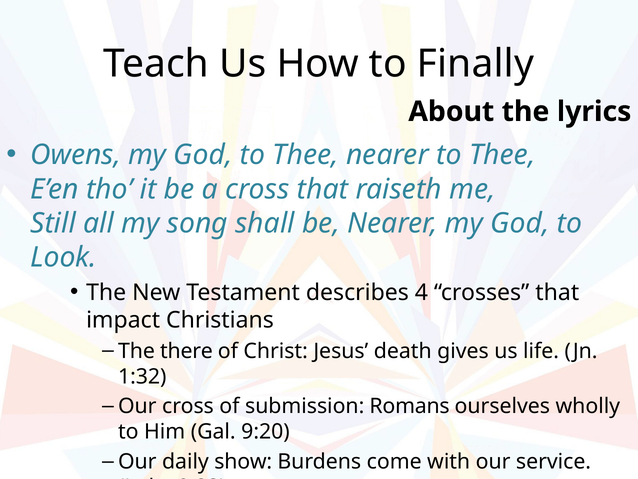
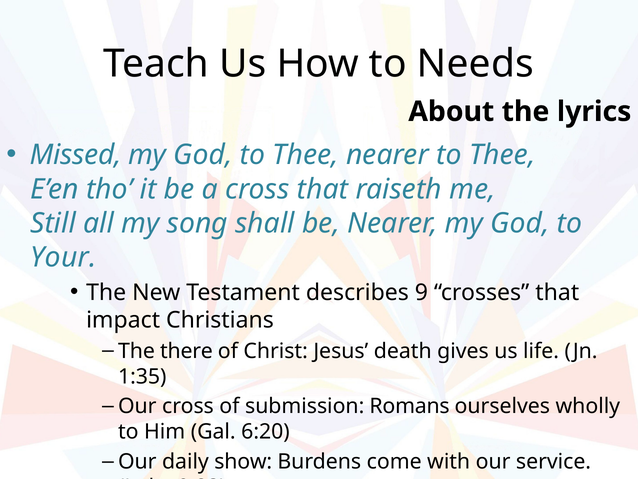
Finally: Finally -> Needs
Owens: Owens -> Missed
Look: Look -> Your
4: 4 -> 9
1:32: 1:32 -> 1:35
9:20: 9:20 -> 6:20
